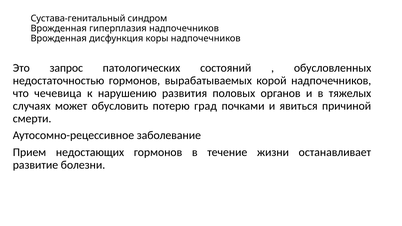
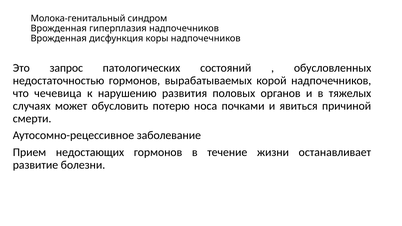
Сустава-генитальный: Сустава-генитальный -> Молока-генитальный
град: град -> носа
